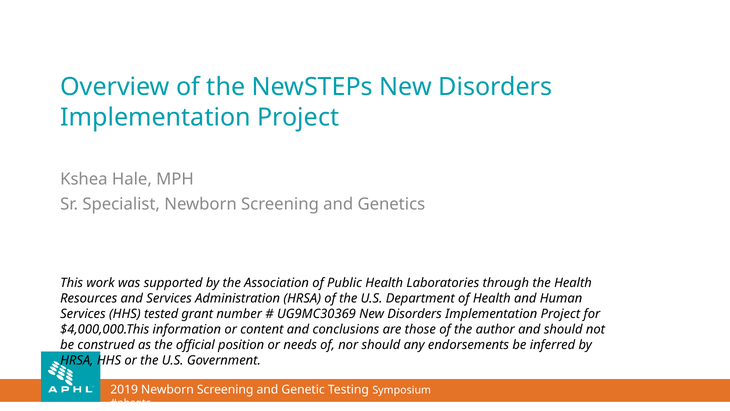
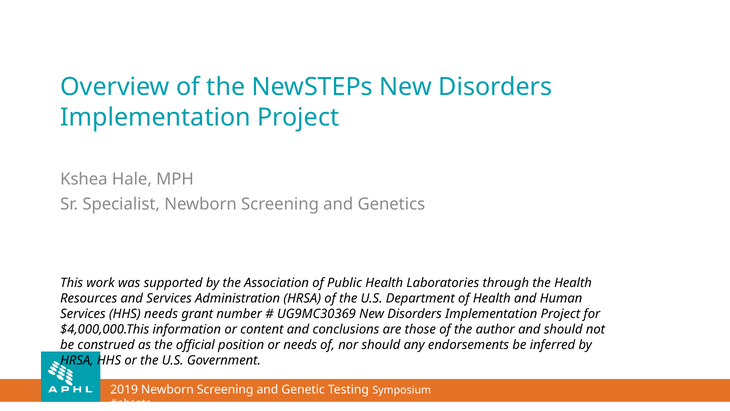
HHS tested: tested -> needs
